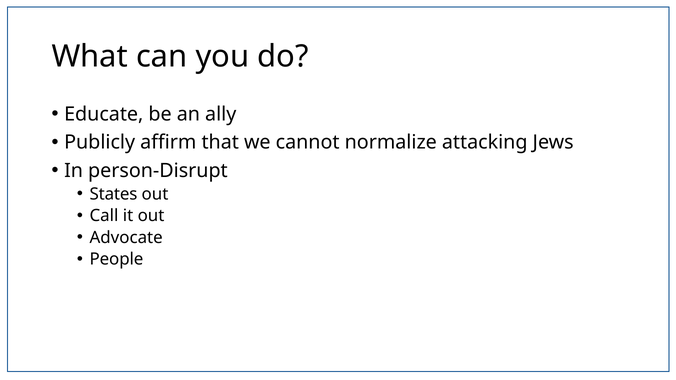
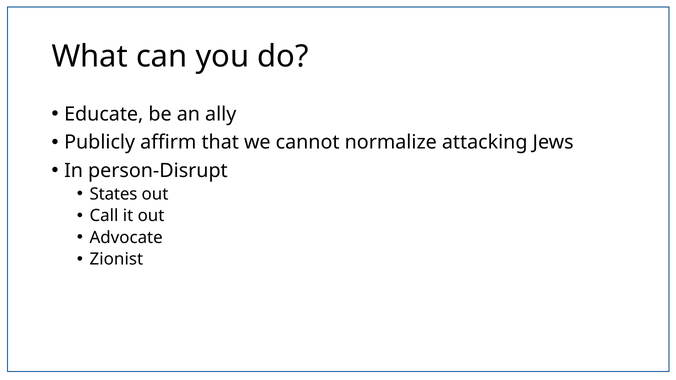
People: People -> Zionist
